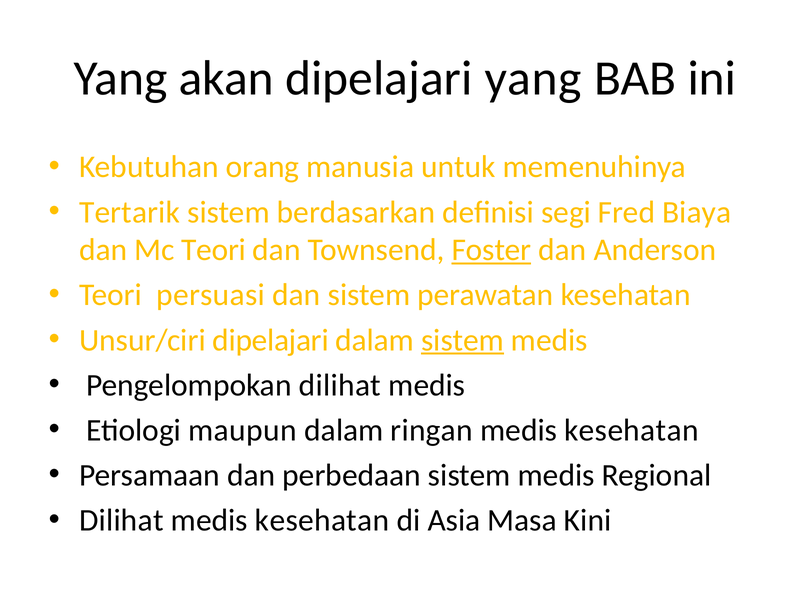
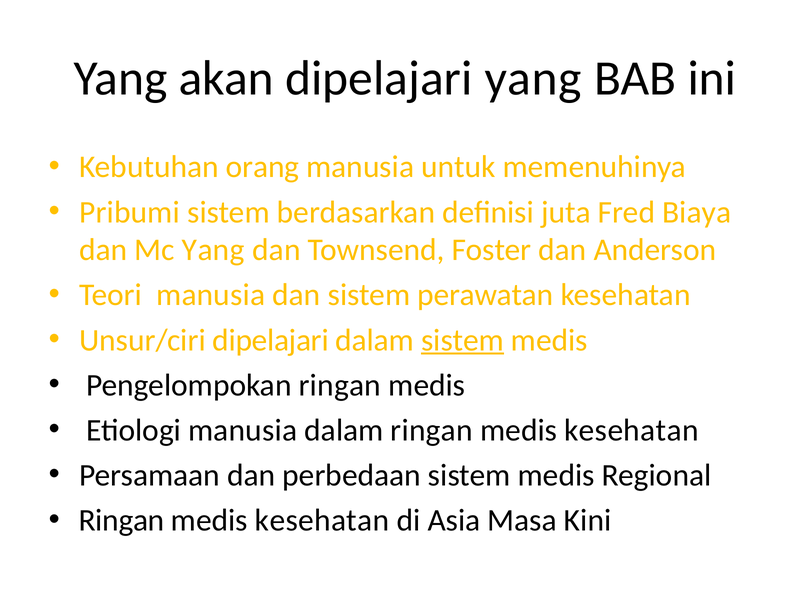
Tertarik: Tertarik -> Pribumi
segi: segi -> juta
Mc Teori: Teori -> Yang
Foster underline: present -> none
Teori persuasi: persuasi -> manusia
Pengelompokan dilihat: dilihat -> ringan
Etiologi maupun: maupun -> manusia
Dilihat at (121, 521): Dilihat -> Ringan
